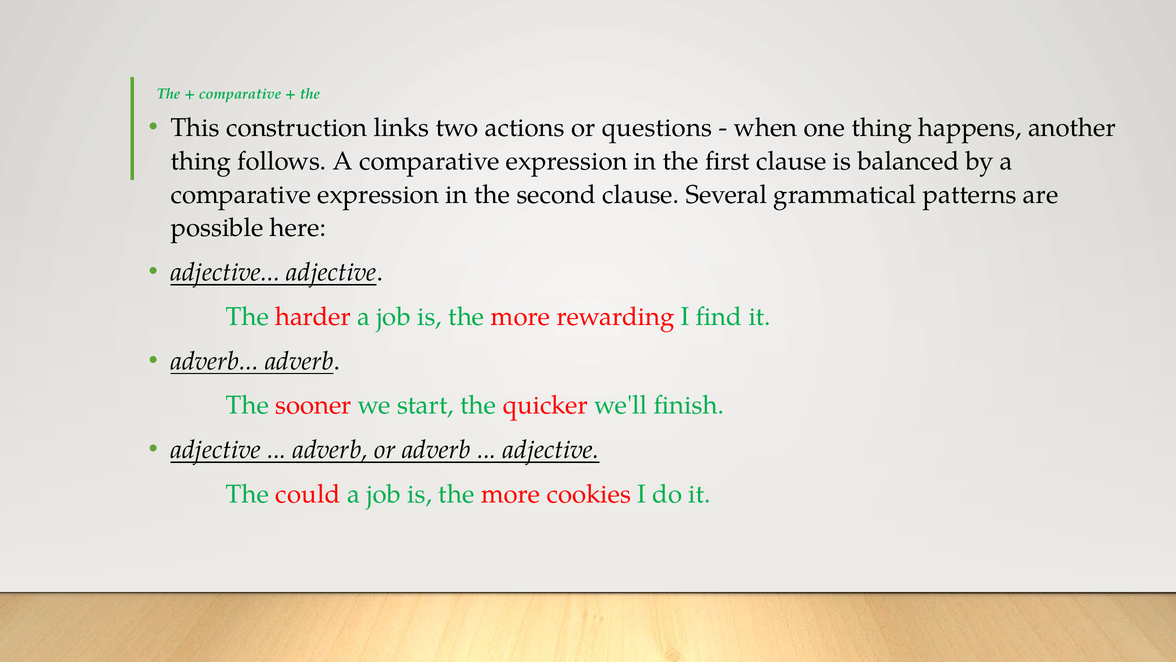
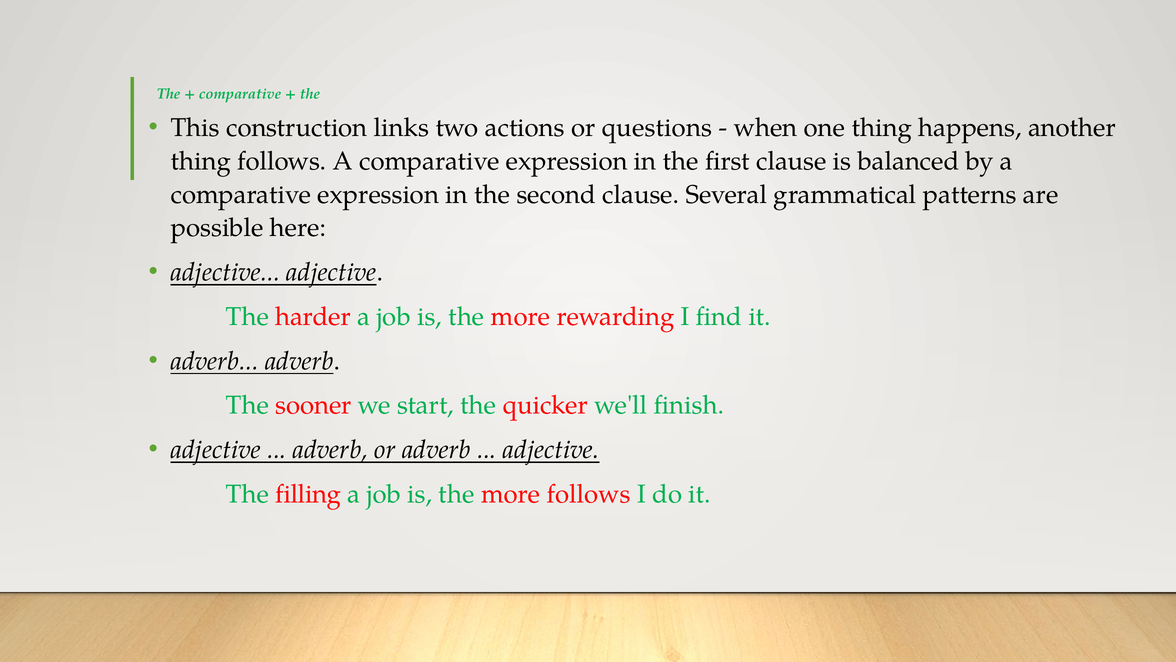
could: could -> filling
more cookies: cookies -> follows
